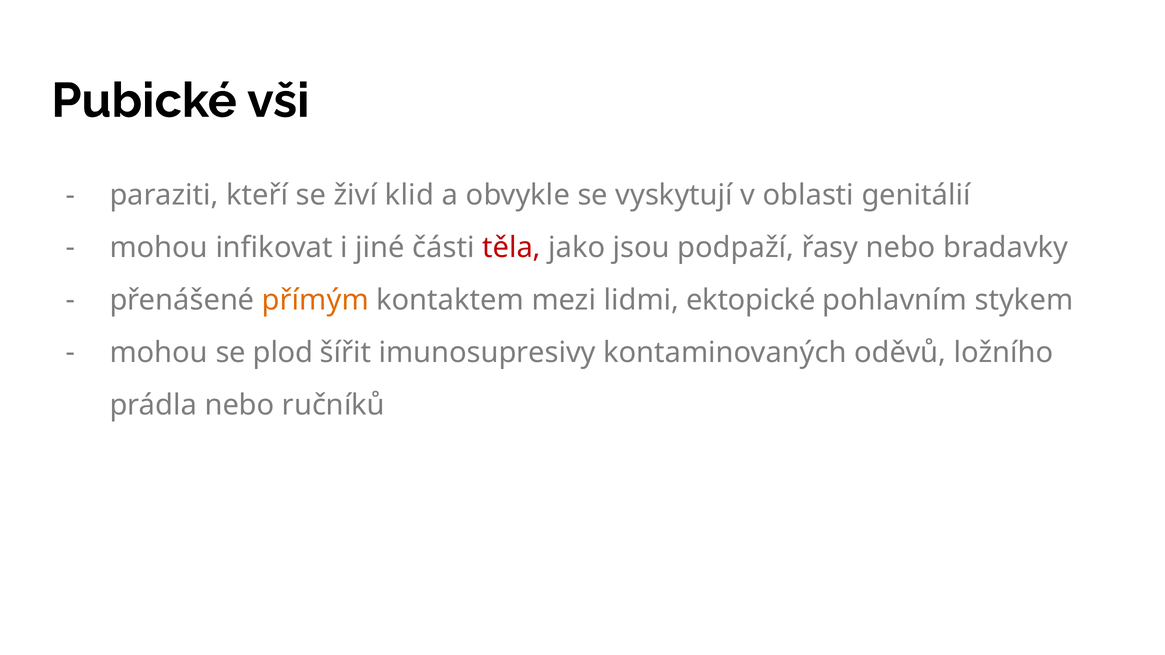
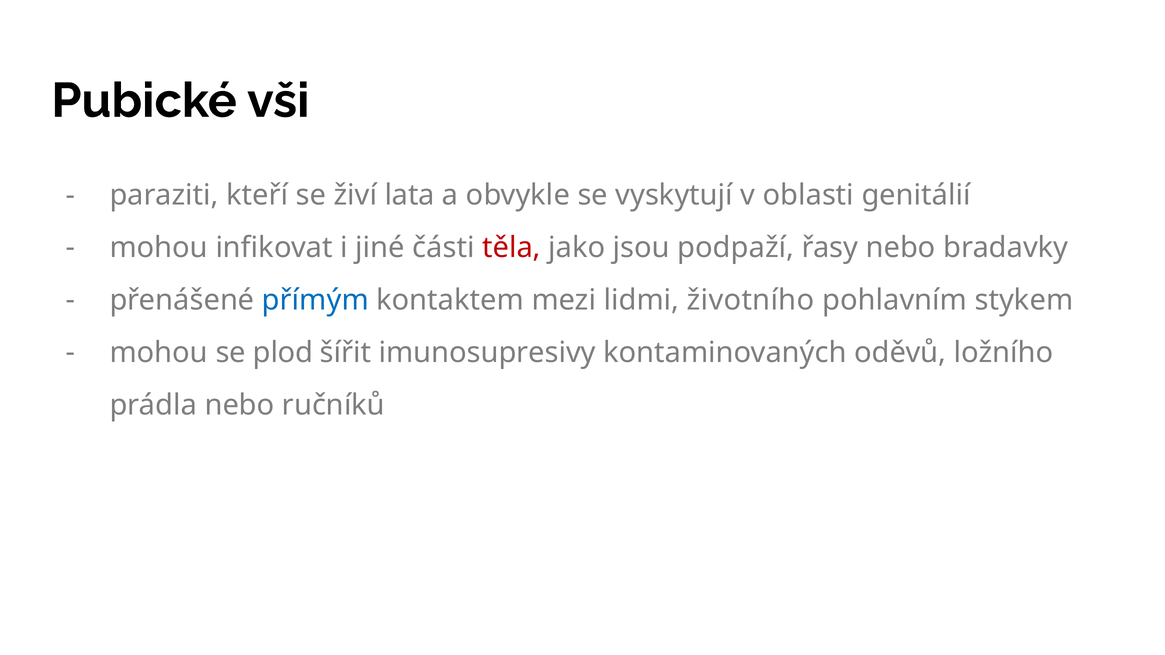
klid: klid -> lata
přímým colour: orange -> blue
ektopické: ektopické -> životního
